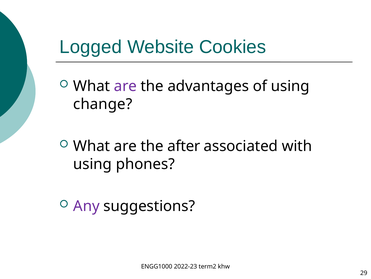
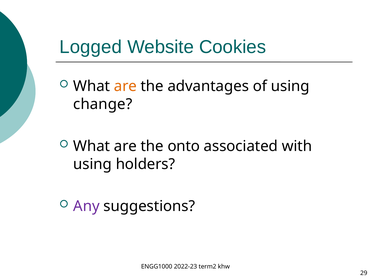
are at (125, 86) colour: purple -> orange
after: after -> onto
phones: phones -> holders
